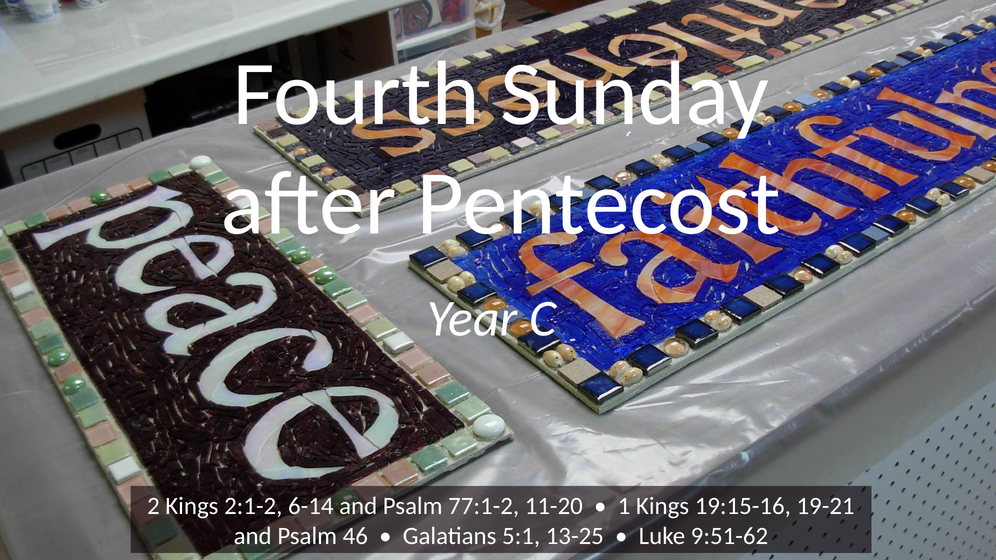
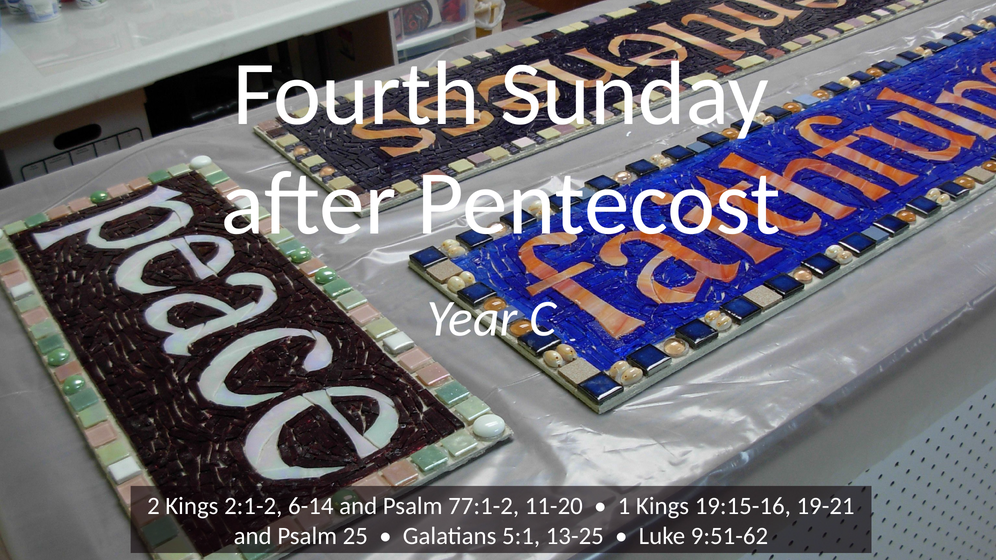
46: 46 -> 25
